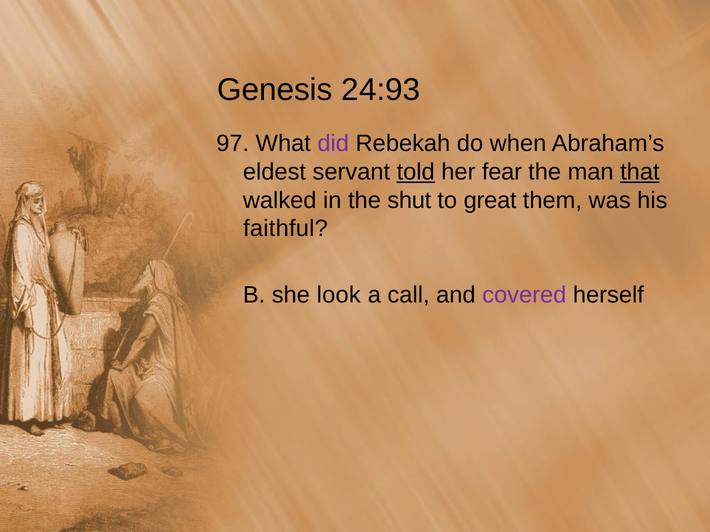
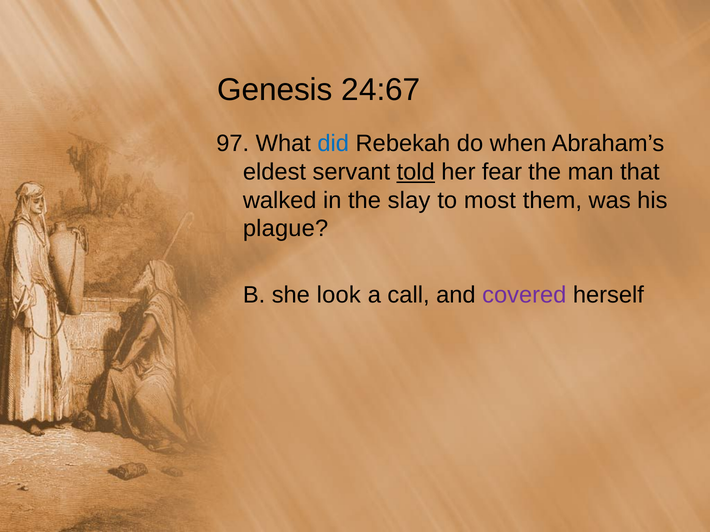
24:93: 24:93 -> 24:67
did colour: purple -> blue
that underline: present -> none
shut: shut -> slay
great: great -> most
faithful: faithful -> plague
